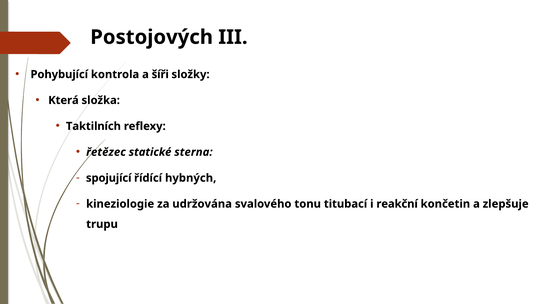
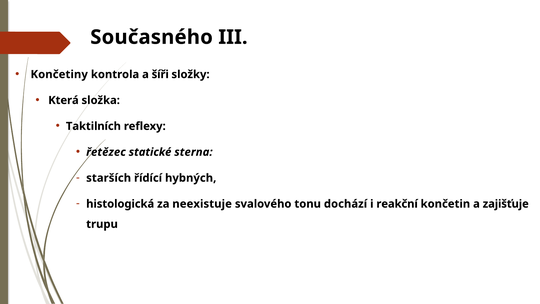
Postojových: Postojových -> Současného
Pohybující: Pohybující -> Končetiny
spojující: spojující -> starších
kineziologie: kineziologie -> histologická
udržována: udržována -> neexistuje
titubací: titubací -> dochází
zlepšuje: zlepšuje -> zajišťuje
